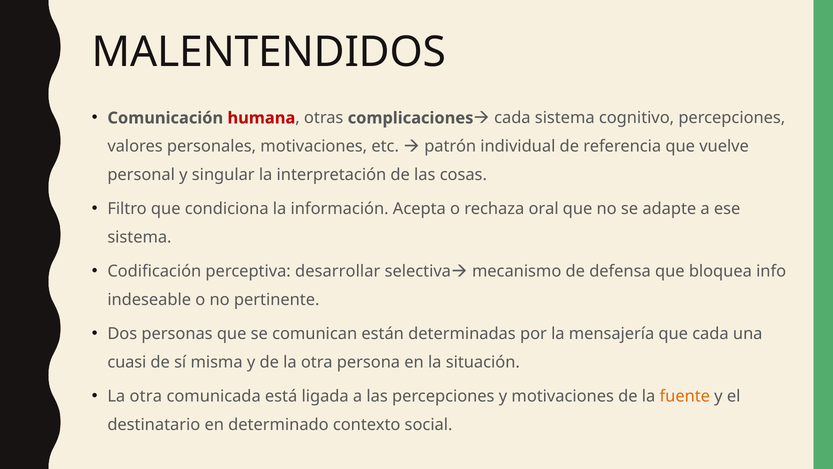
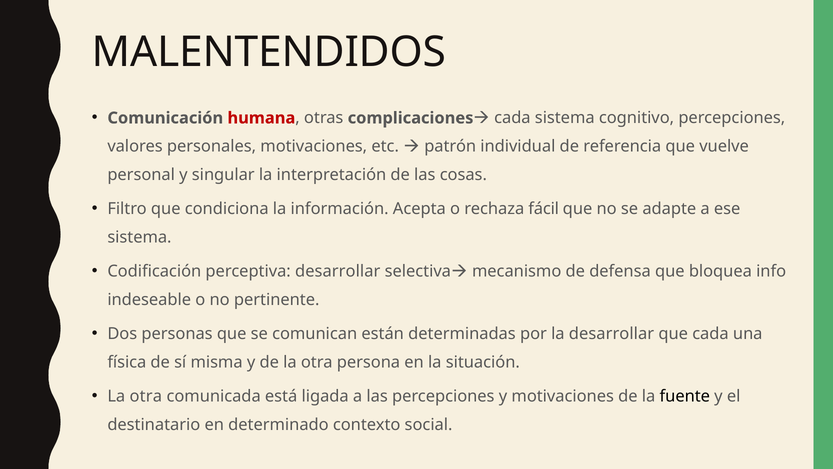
oral: oral -> fácil
la mensajería: mensajería -> desarrollar
cuasi: cuasi -> física
fuente colour: orange -> black
